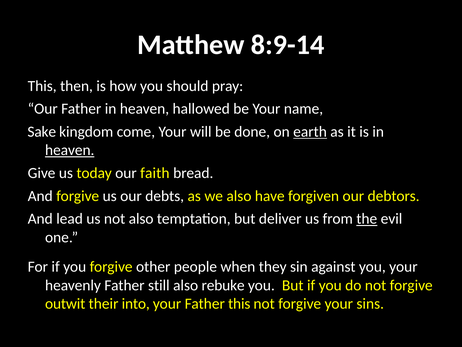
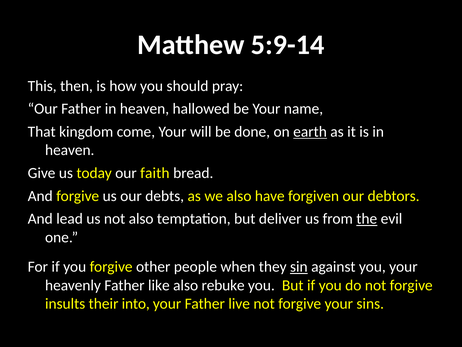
8:9-14: 8:9-14 -> 5:9-14
Sake: Sake -> That
heaven at (70, 150) underline: present -> none
sin underline: none -> present
still: still -> like
outwit: outwit -> insults
Father this: this -> live
